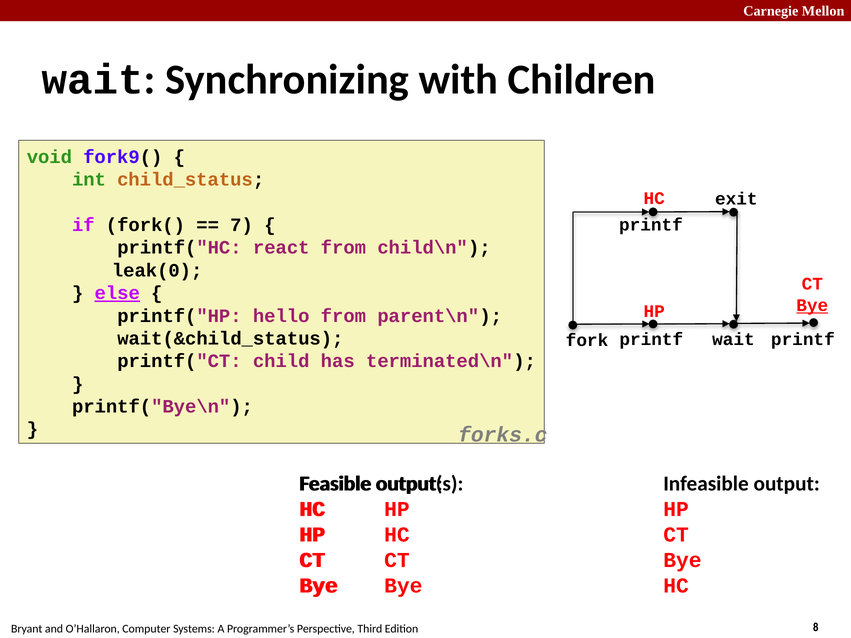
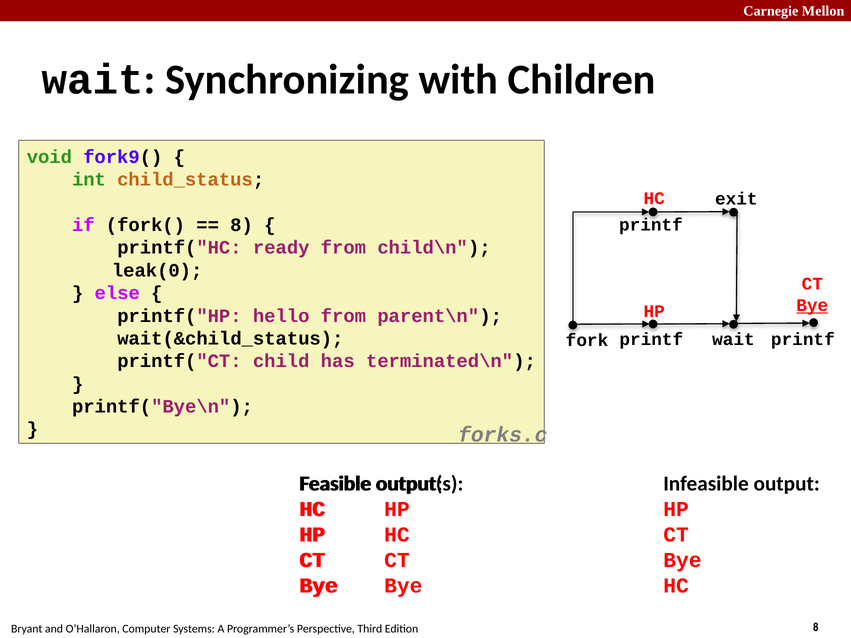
7 at (242, 225): 7 -> 8
react: react -> ready
else underline: present -> none
